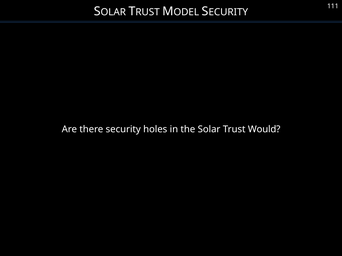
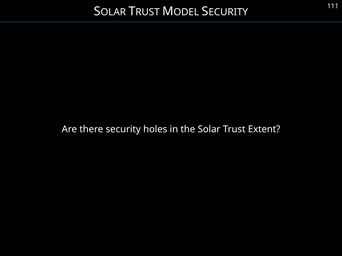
Would: Would -> Extent
